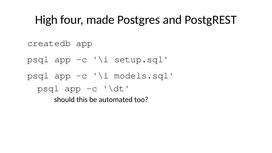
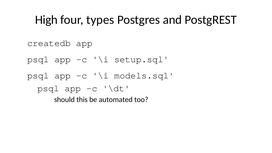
made: made -> types
